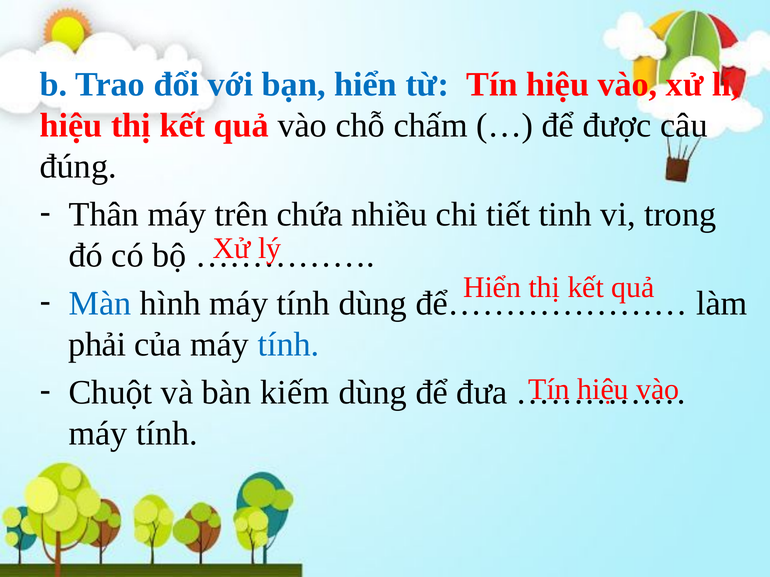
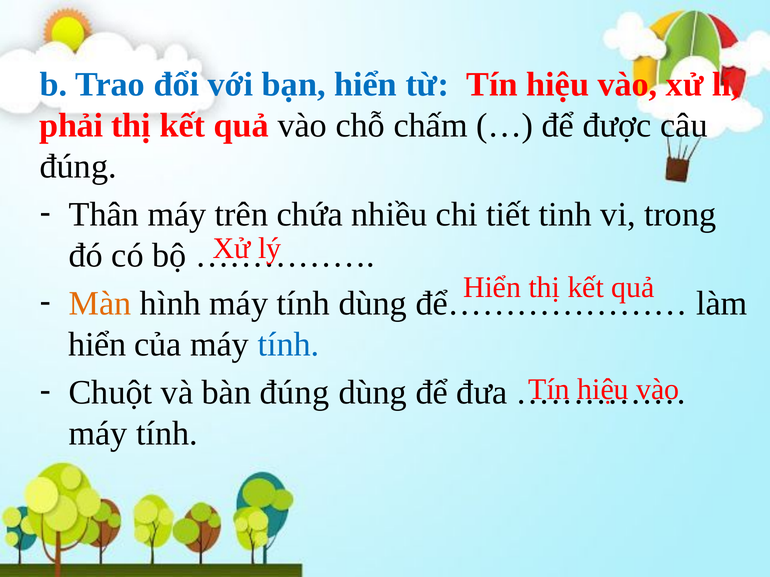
hiệu at (71, 126): hiệu -> phải
Màn colour: blue -> orange
phải at (97, 345): phải -> hiển
bàn kiếm: kiếm -> đúng
